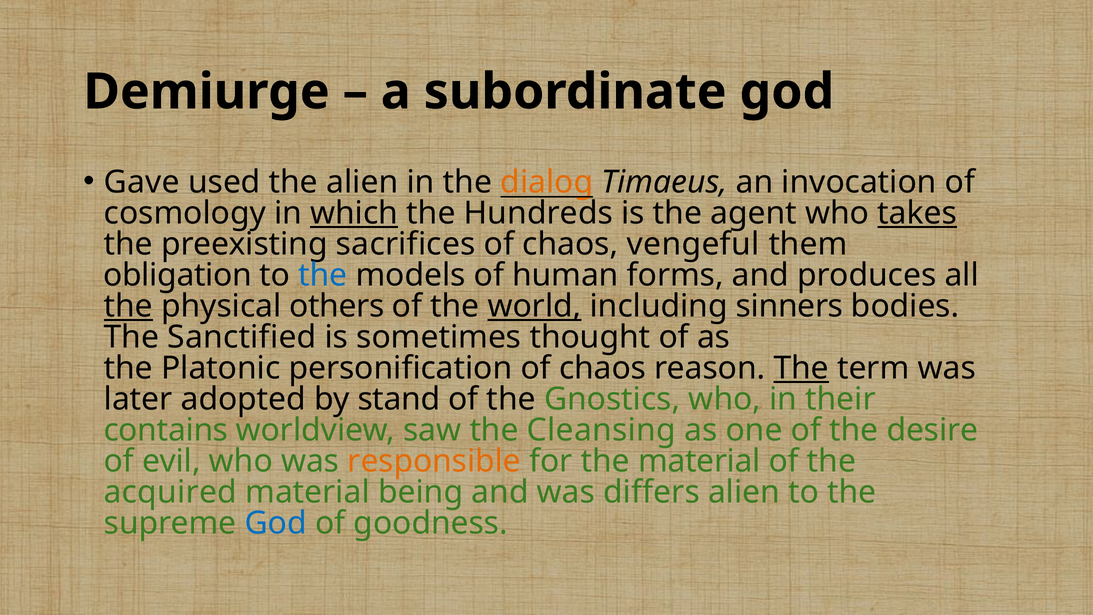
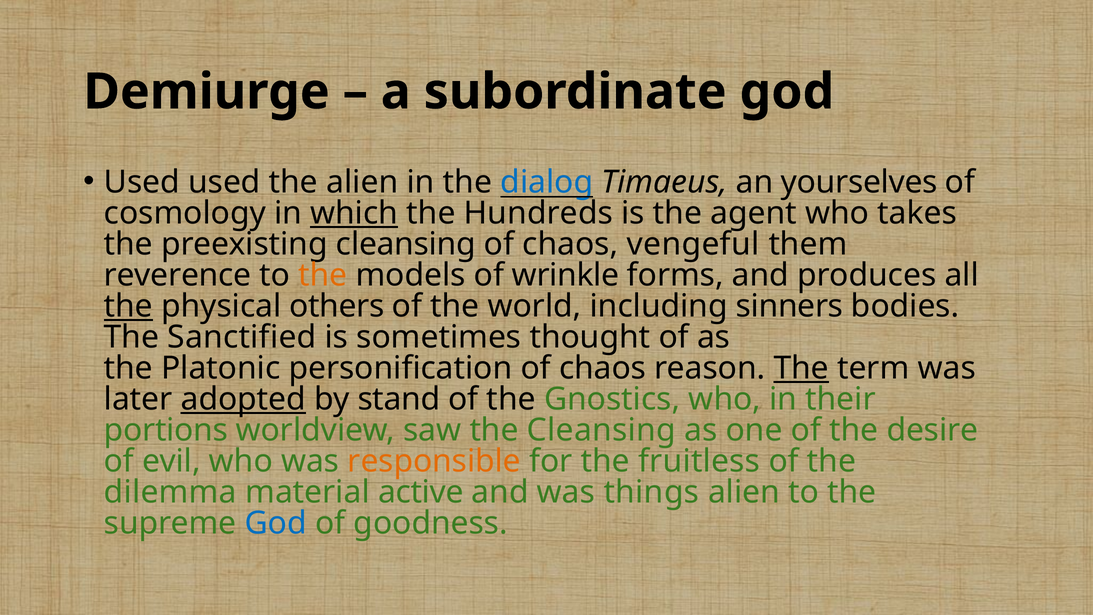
Gave at (142, 182): Gave -> Used
dialog colour: orange -> blue
invocation: invocation -> yourselves
takes underline: present -> none
preexisting sacrifices: sacrifices -> cleansing
obligation: obligation -> reverence
the at (323, 275) colour: blue -> orange
human: human -> wrinkle
world underline: present -> none
adopted underline: none -> present
contains: contains -> portions
the material: material -> fruitless
acquired: acquired -> dilemma
being: being -> active
differs: differs -> things
